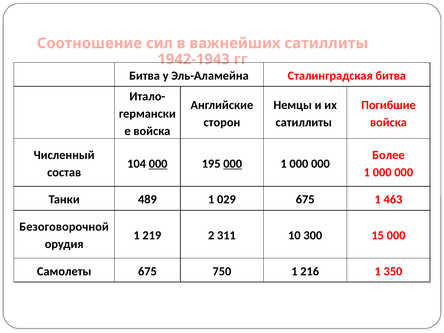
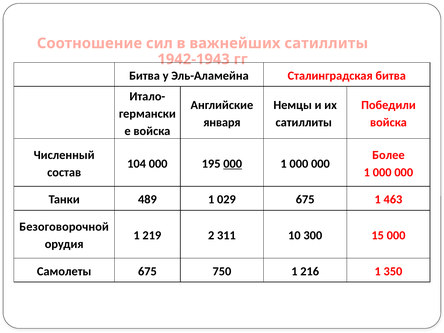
Погибшие: Погибшие -> Победили
сторон: сторон -> января
000 at (158, 164) underline: present -> none
